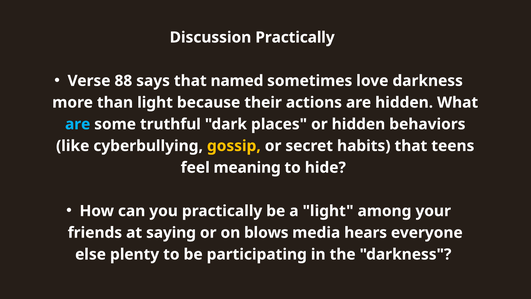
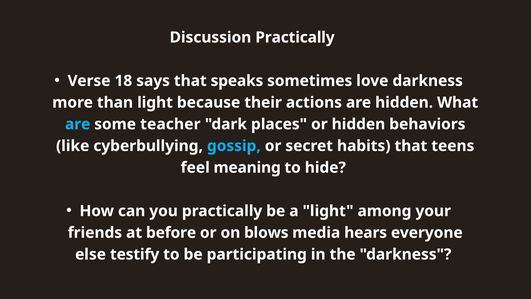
88: 88 -> 18
named: named -> speaks
truthful: truthful -> teacher
gossip colour: yellow -> light blue
saying: saying -> before
plenty: plenty -> testify
